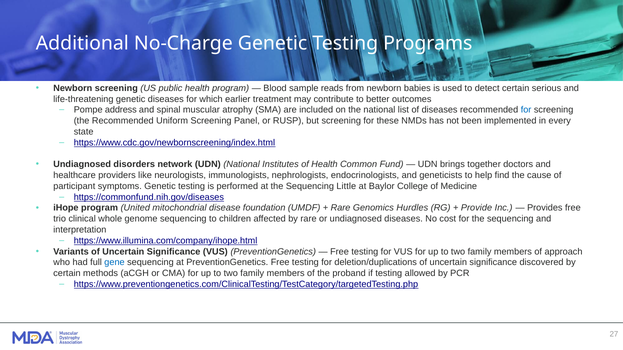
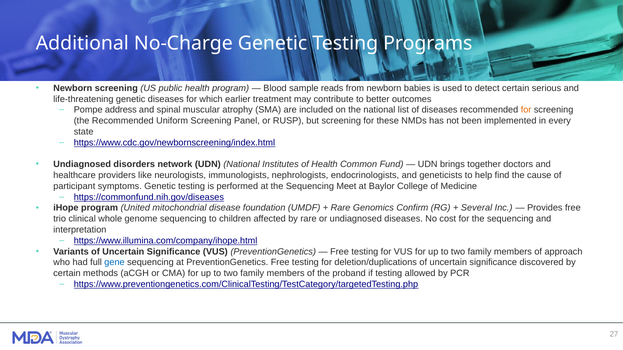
for at (526, 110) colour: blue -> orange
Little: Little -> Meet
Hurdles: Hurdles -> Confirm
Provide: Provide -> Several
